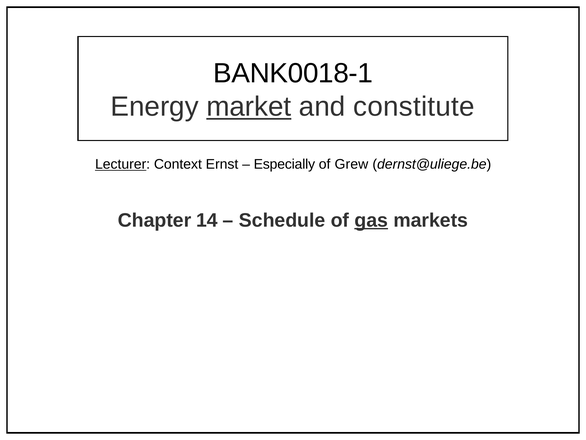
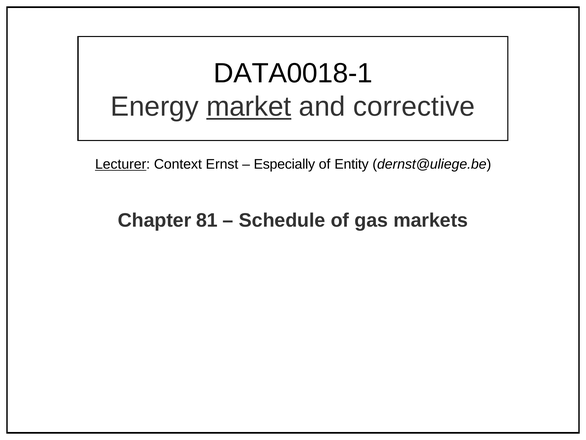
BANK0018-1: BANK0018-1 -> DATA0018-1
constitute: constitute -> corrective
Grew: Grew -> Entity
14: 14 -> 81
gas underline: present -> none
